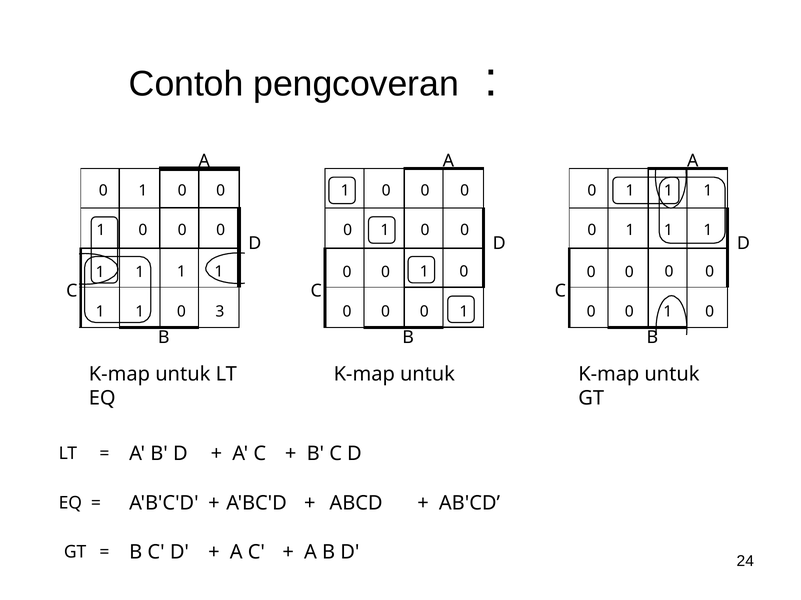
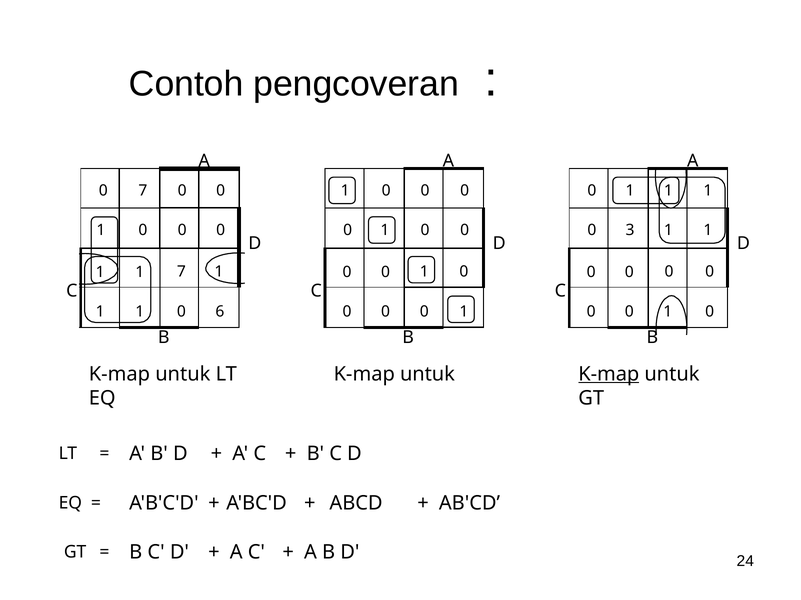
1 at (143, 191): 1 -> 7
1 at (630, 230): 1 -> 3
1 at (181, 272): 1 -> 7
3: 3 -> 6
K-map at (609, 374) underline: none -> present
